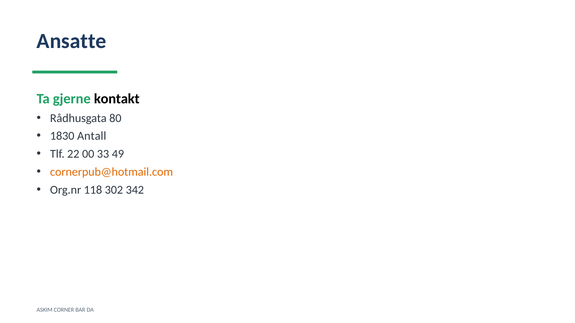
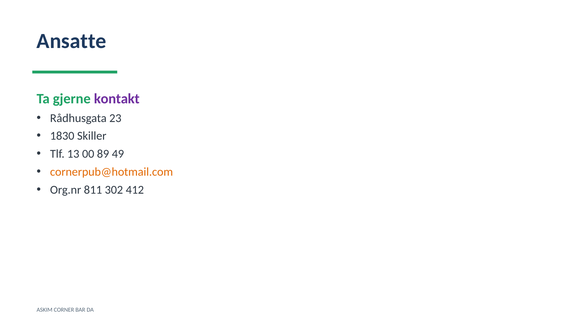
kontakt colour: black -> purple
80: 80 -> 23
Antall: Antall -> Skiller
22: 22 -> 13
33: 33 -> 89
118: 118 -> 811
342: 342 -> 412
